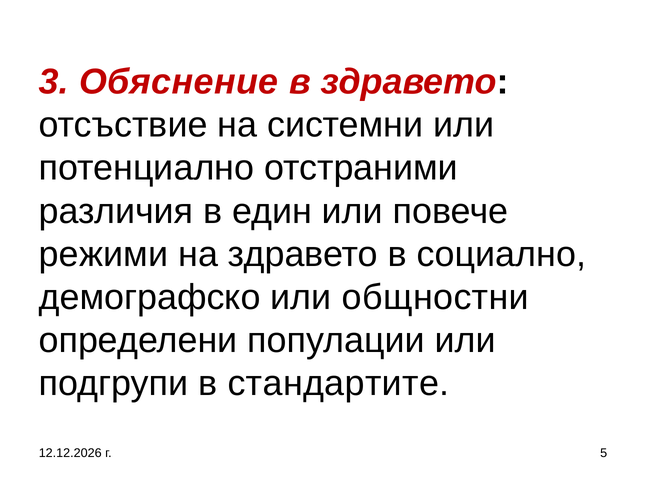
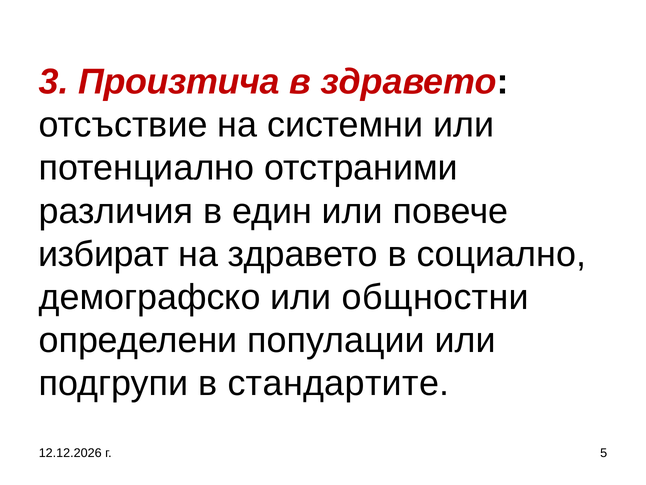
Обяснение: Обяснение -> Произтича
режими: режими -> избират
